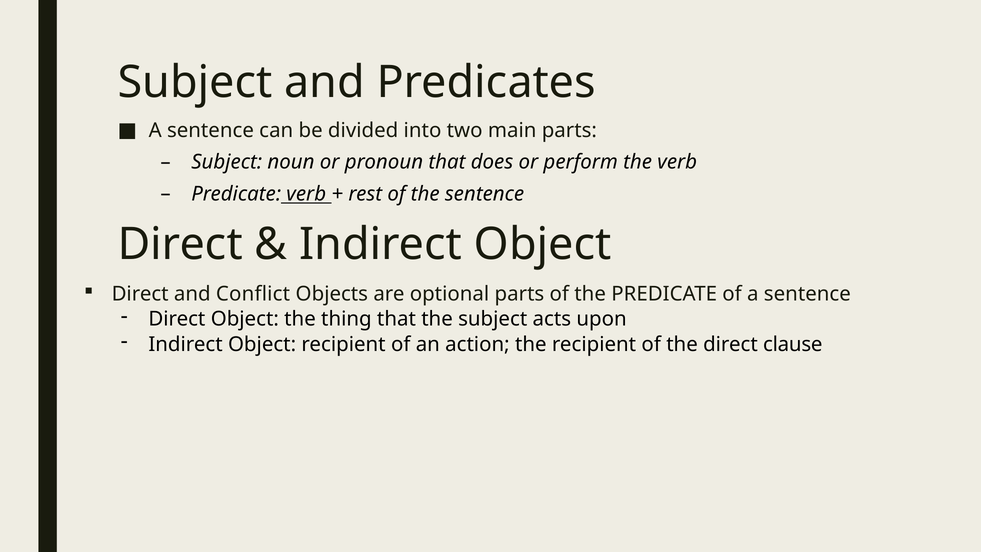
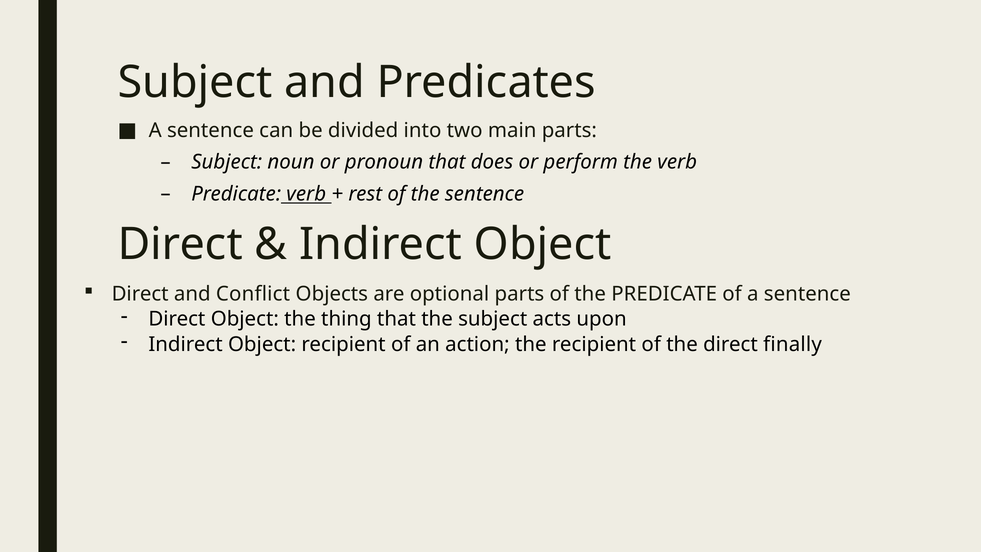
clause: clause -> finally
